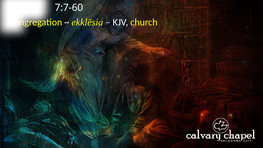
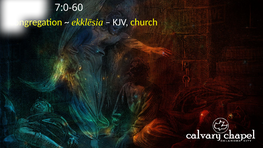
7:7-60: 7:7-60 -> 7:0-60
